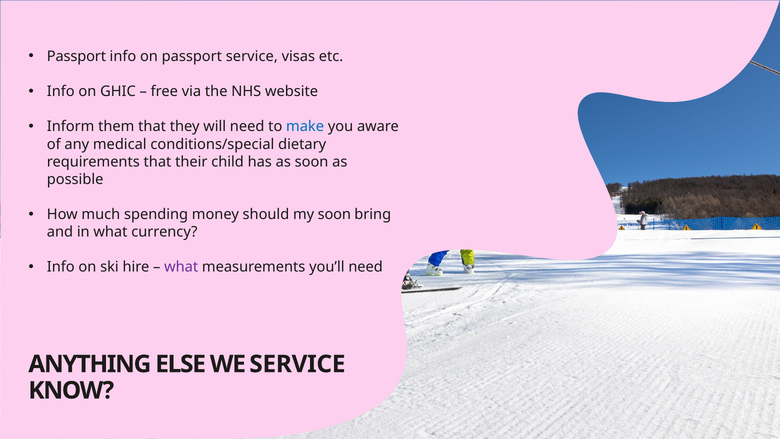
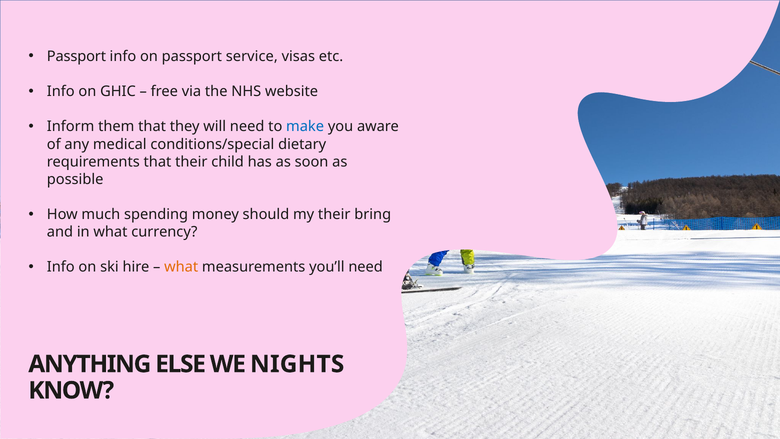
my soon: soon -> their
what at (181, 267) colour: purple -> orange
WE SERVICE: SERVICE -> NIGHTS
